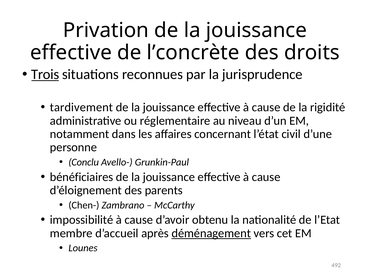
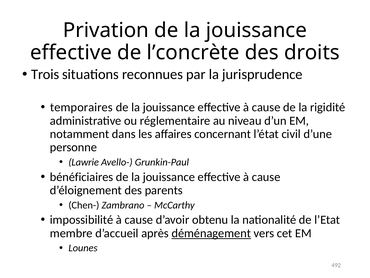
Trois underline: present -> none
tardivement: tardivement -> temporaires
Conclu: Conclu -> Lawrie
